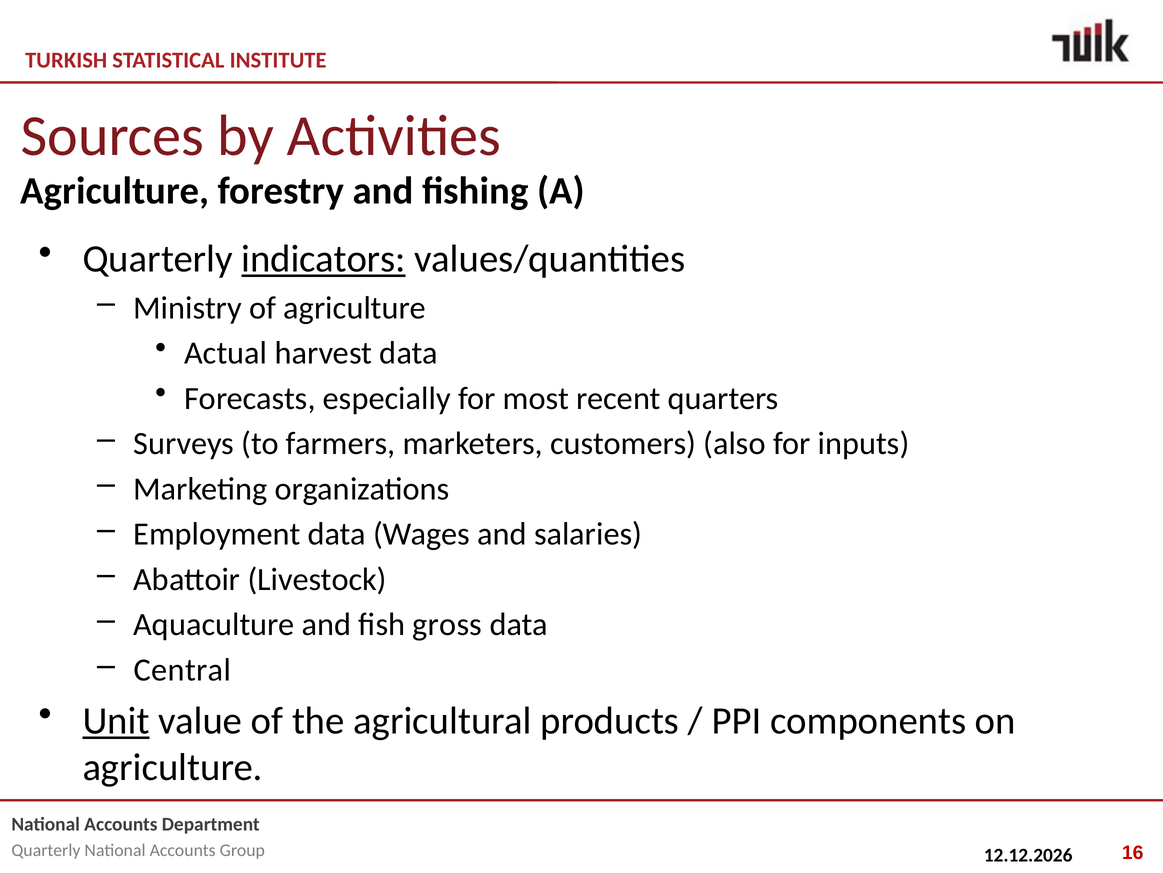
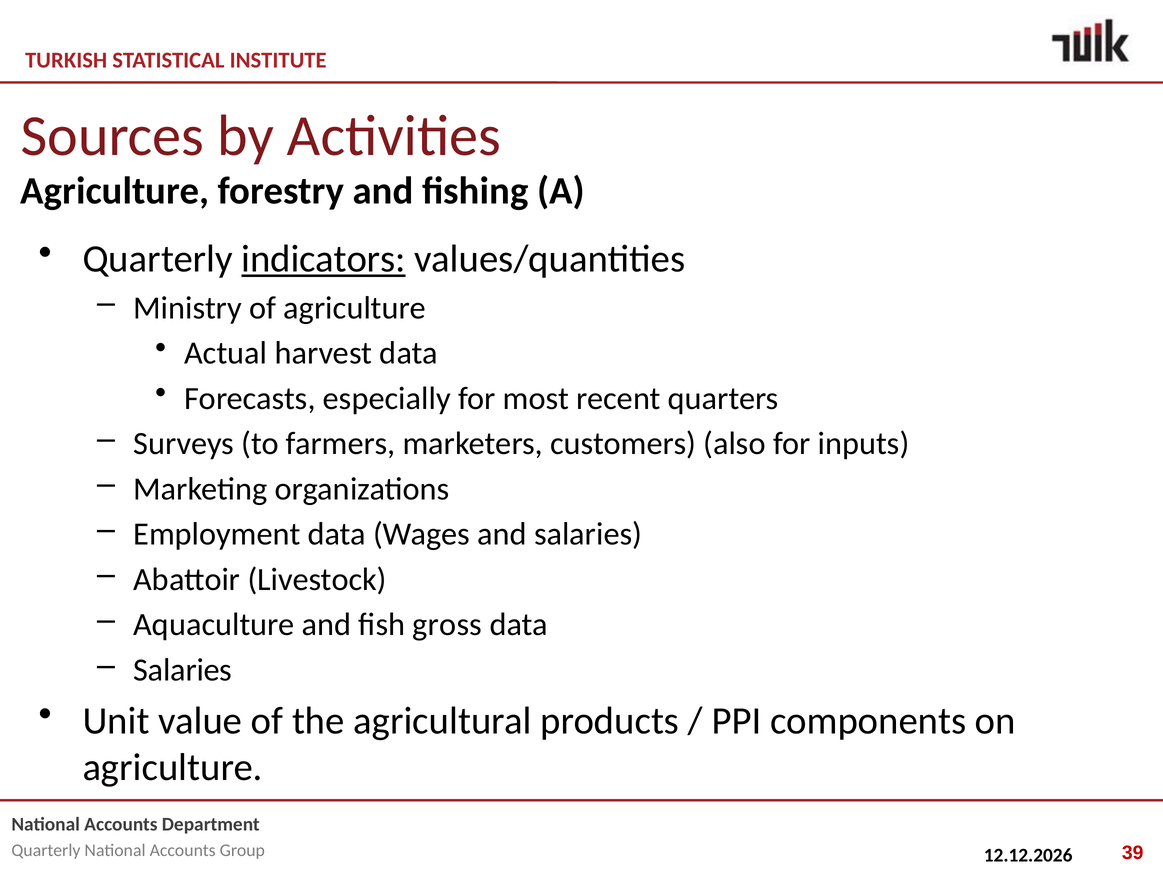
Central at (182, 670): Central -> Salaries
Unit underline: present -> none
16: 16 -> 39
